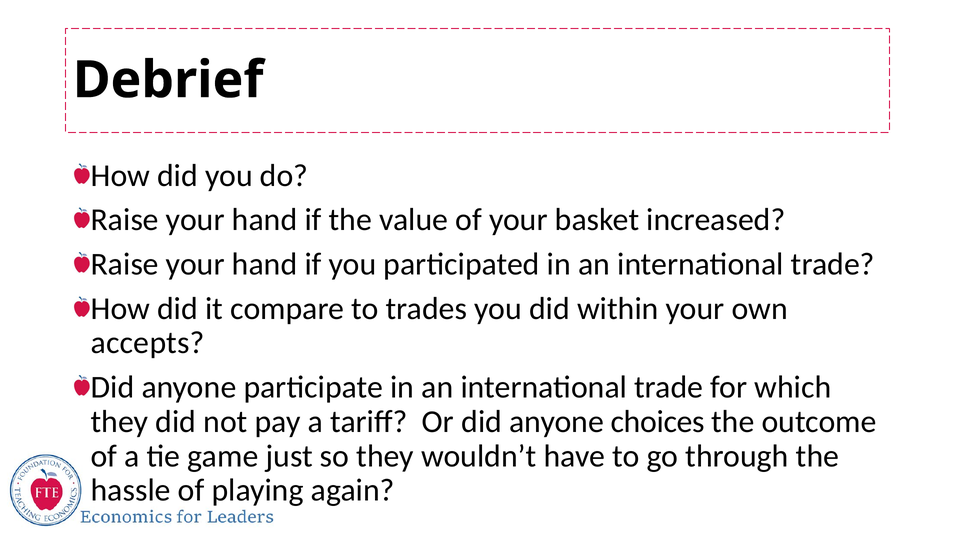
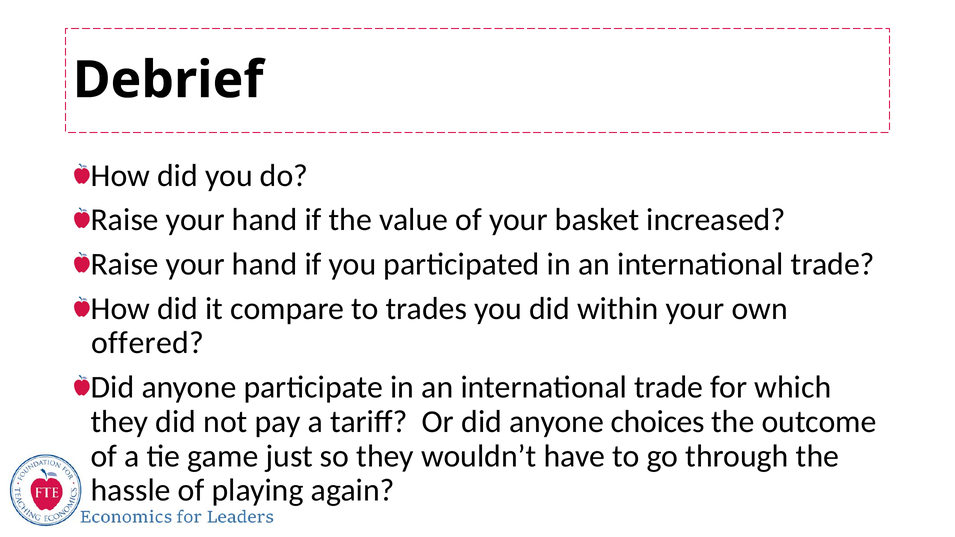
accepts: accepts -> offered
